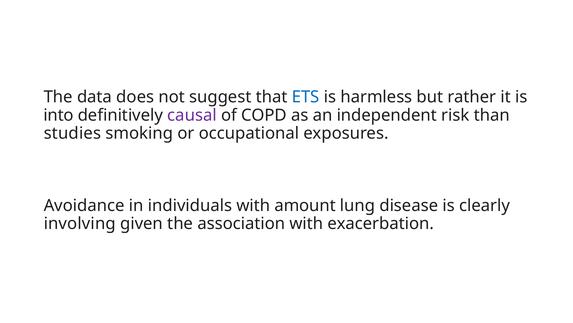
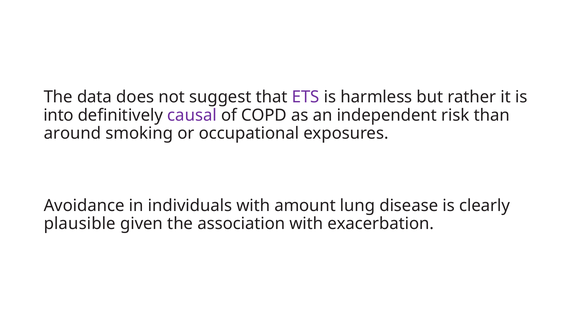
ETS colour: blue -> purple
studies: studies -> around
involving: involving -> plausible
